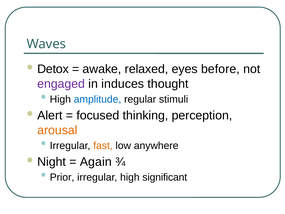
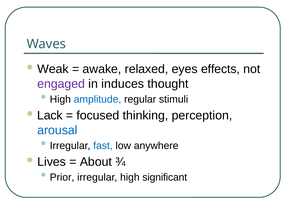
Detox: Detox -> Weak
before: before -> effects
Alert: Alert -> Lack
arousal colour: orange -> blue
fast colour: orange -> blue
Night: Night -> Lives
Again: Again -> About
